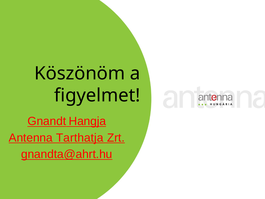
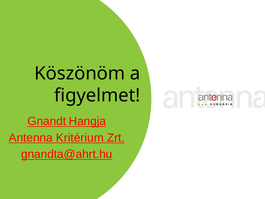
Tarthatja: Tarthatja -> Kritérium
